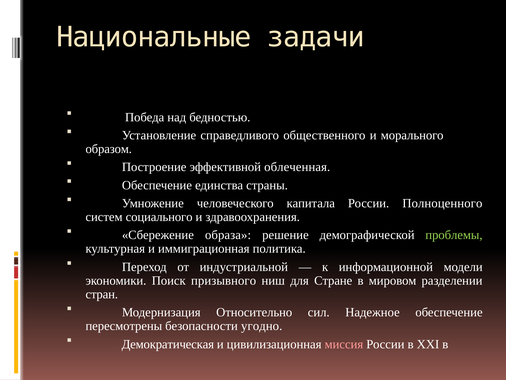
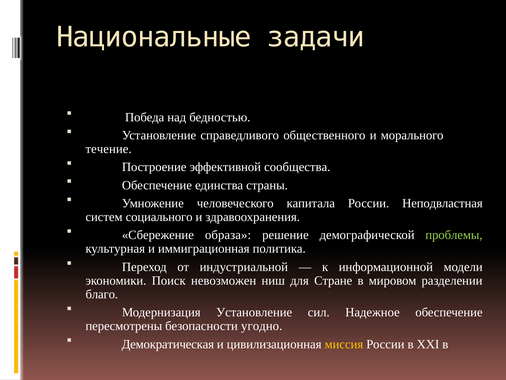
образом: образом -> течение
облеченная: облеченная -> сообщества
Полноценного: Полноценного -> Неподвластная
призывного: призывного -> невозможен
стран: стран -> благо
Модернизация Относительно: Относительно -> Установление
миссия colour: pink -> yellow
